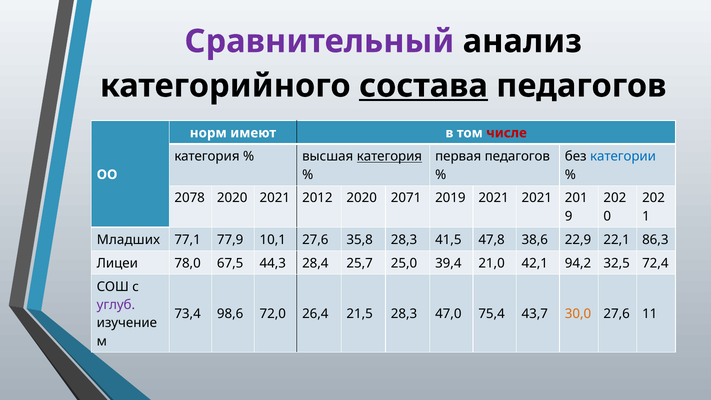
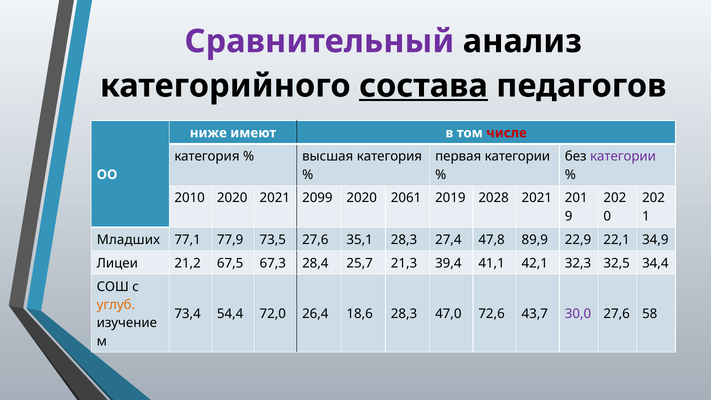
норм: норм -> ниже
категория at (389, 156) underline: present -> none
первая педагогов: педагогов -> категории
категории at (623, 156) colour: blue -> purple
2078: 2078 -> 2010
2012: 2012 -> 2099
2071: 2071 -> 2061
2019 2021: 2021 -> 2028
10,1: 10,1 -> 73,5
35,8: 35,8 -> 35,1
41,5: 41,5 -> 27,4
38,6: 38,6 -> 89,9
86,3: 86,3 -> 34,9
78,0: 78,0 -> 21,2
44,3: 44,3 -> 67,3
25,0: 25,0 -> 21,3
21,0: 21,0 -> 41,1
94,2: 94,2 -> 32,3
72,4: 72,4 -> 34,4
углуб colour: purple -> orange
98,6: 98,6 -> 54,4
21,5: 21,5 -> 18,6
75,4: 75,4 -> 72,6
30,0 colour: orange -> purple
11: 11 -> 58
